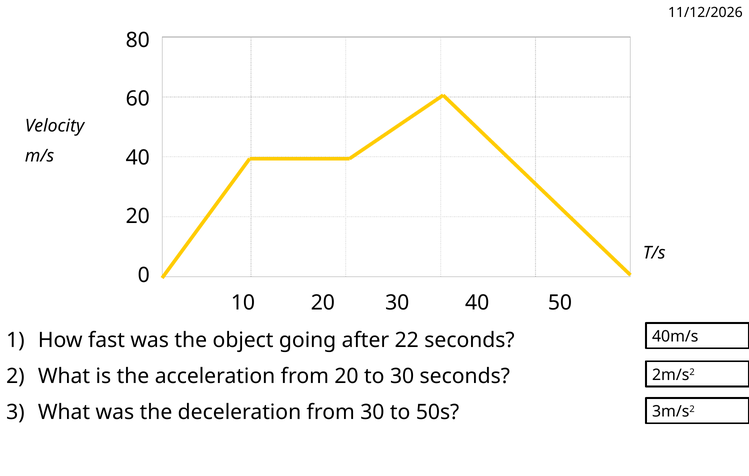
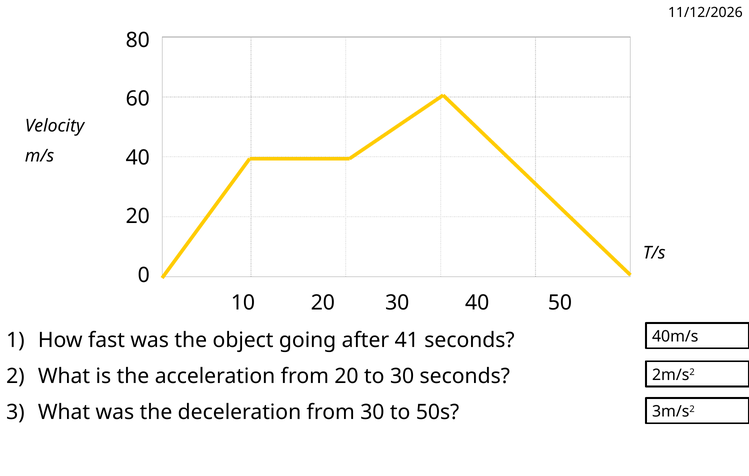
22: 22 -> 41
